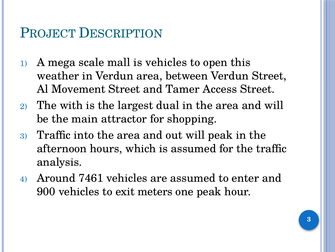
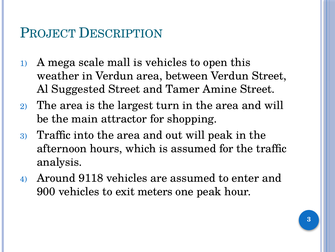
Movement: Movement -> Suggested
Access: Access -> Amine
with at (71, 105): with -> area
dual: dual -> turn
7461: 7461 -> 9118
